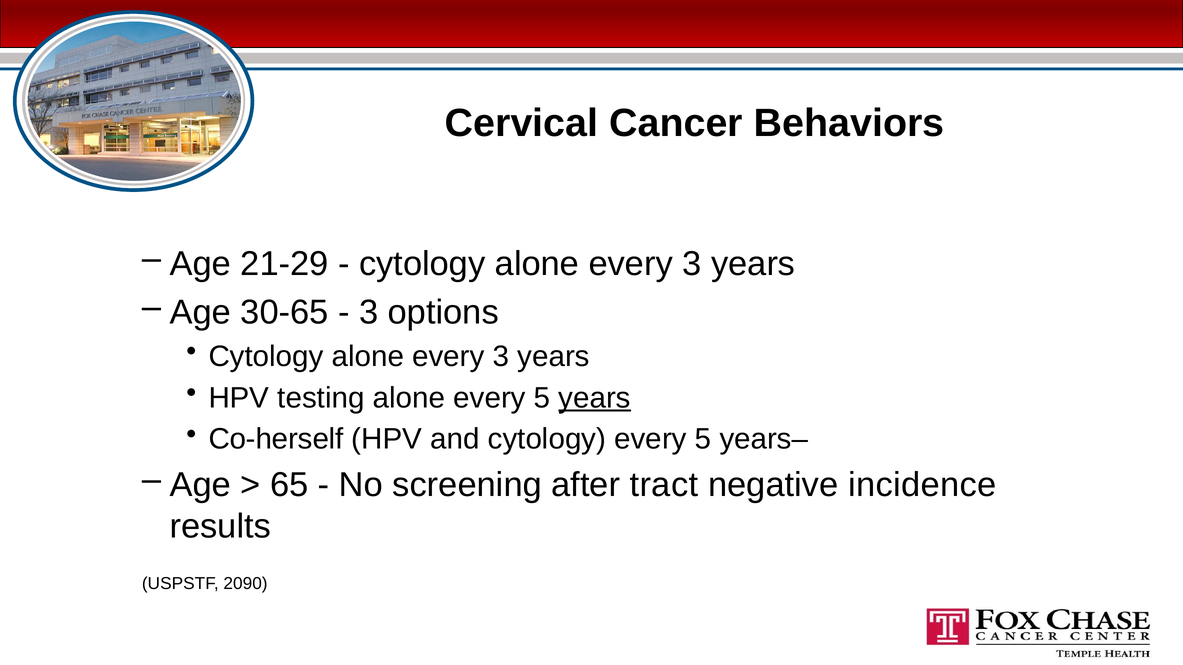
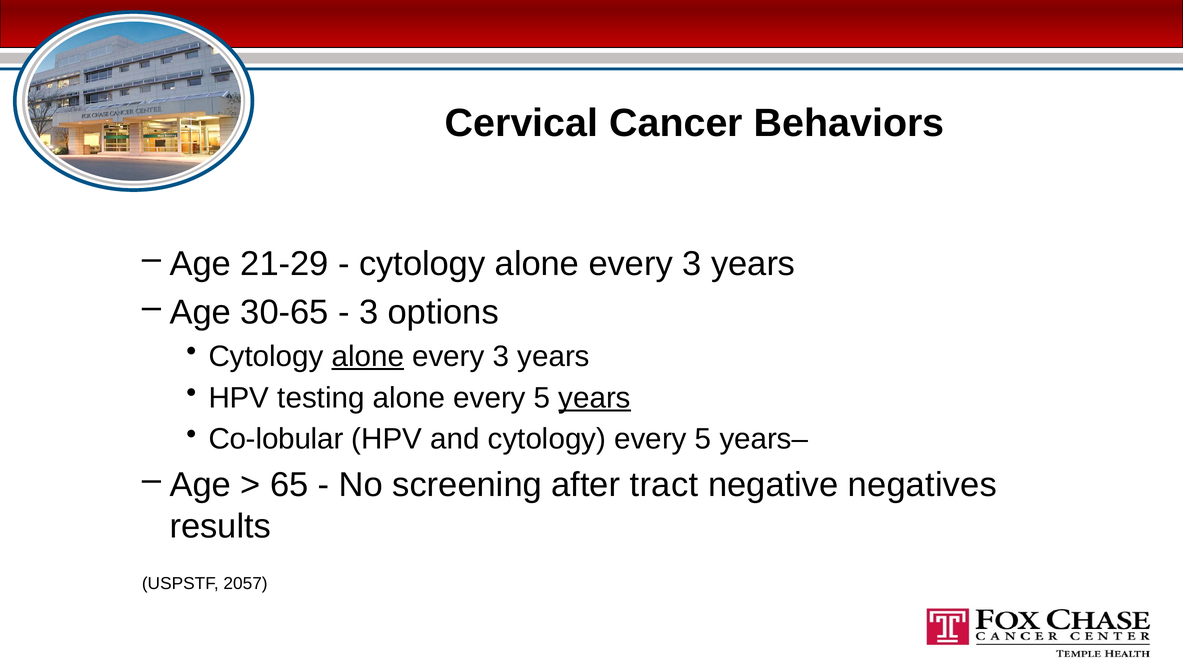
alone at (368, 357) underline: none -> present
Co-herself: Co-herself -> Co-lobular
incidence: incidence -> negatives
2090: 2090 -> 2057
